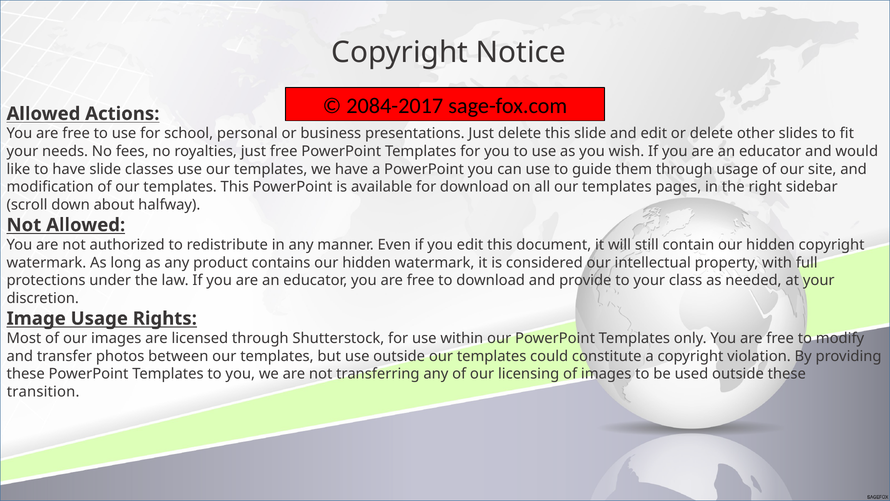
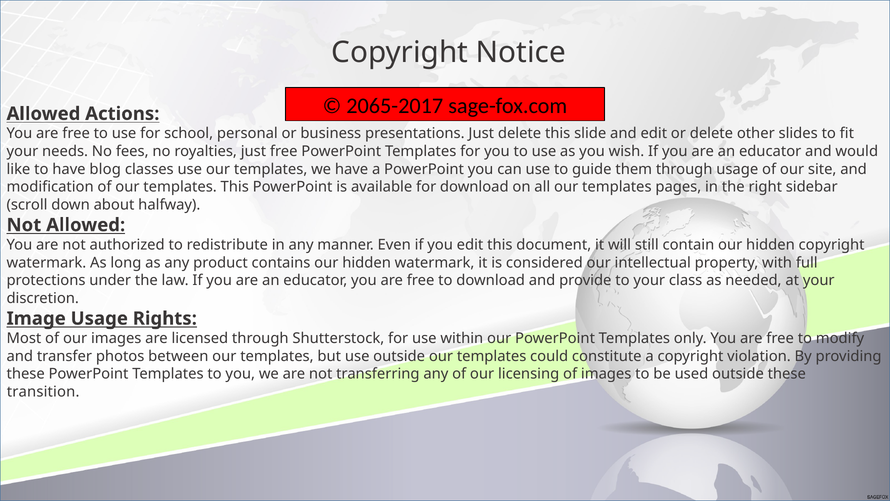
2084-2017: 2084-2017 -> 2065-2017
have slide: slide -> blog
